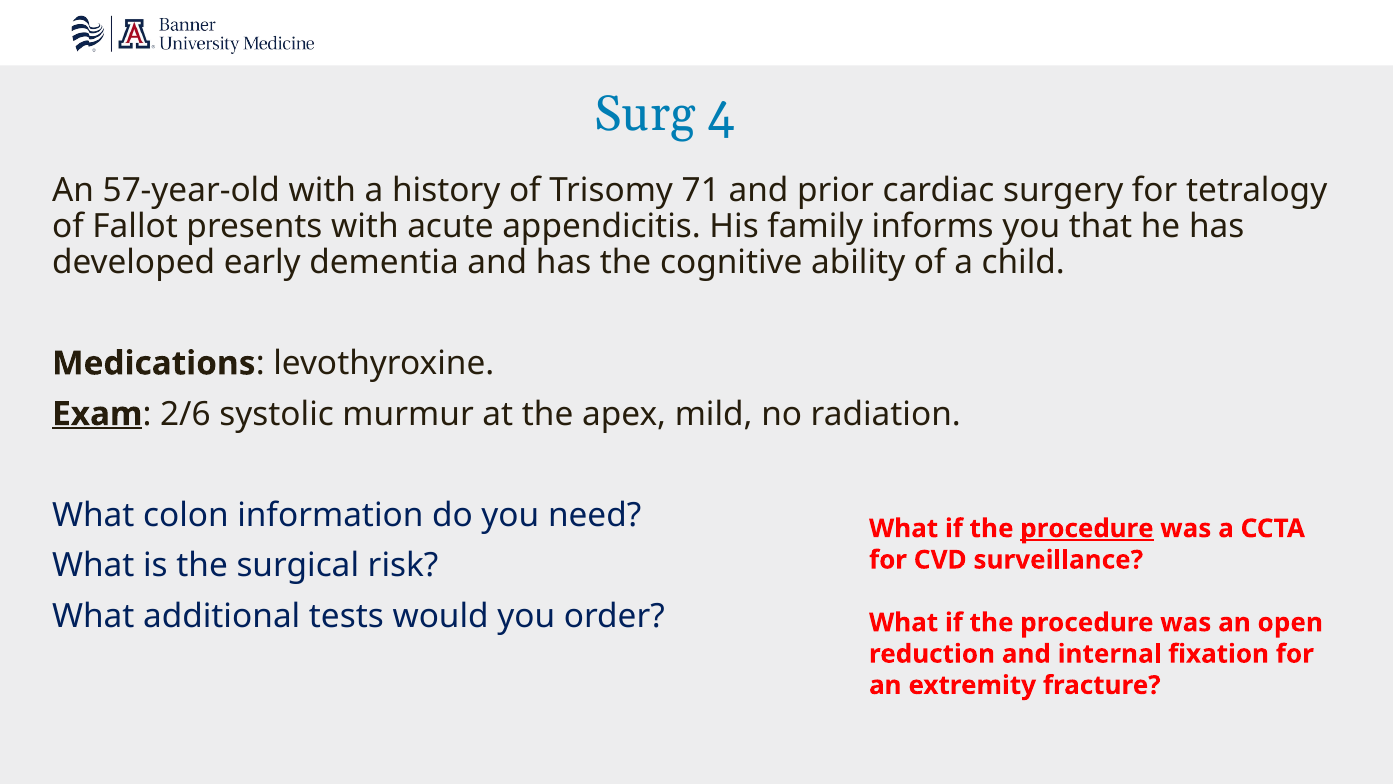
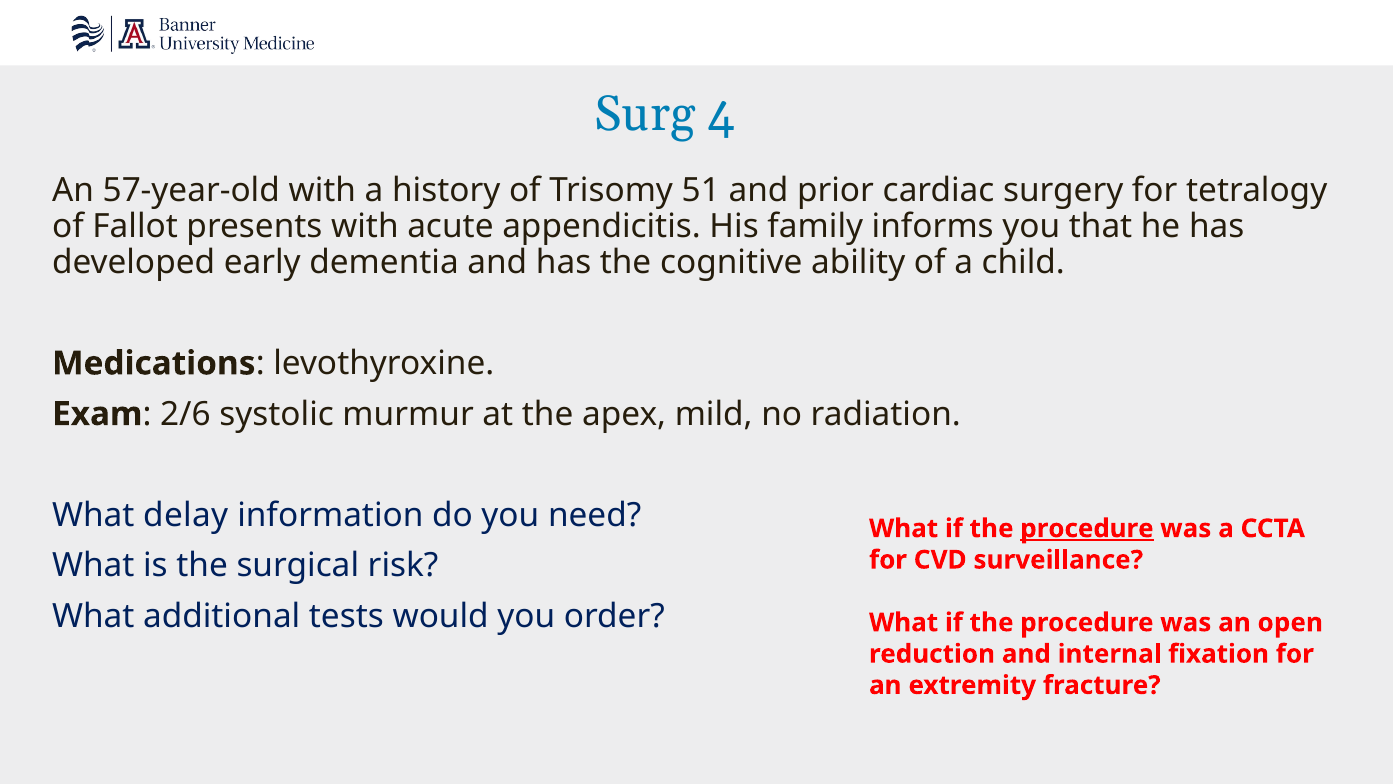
71: 71 -> 51
Exam underline: present -> none
colon: colon -> delay
